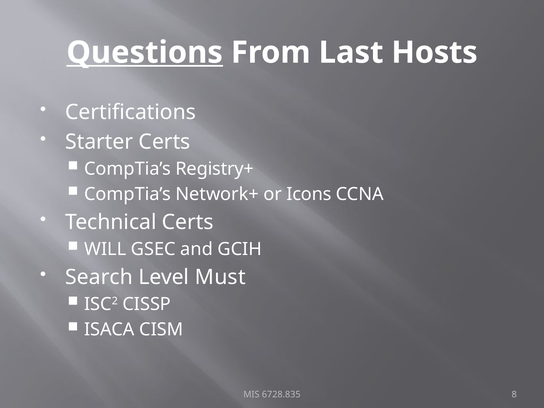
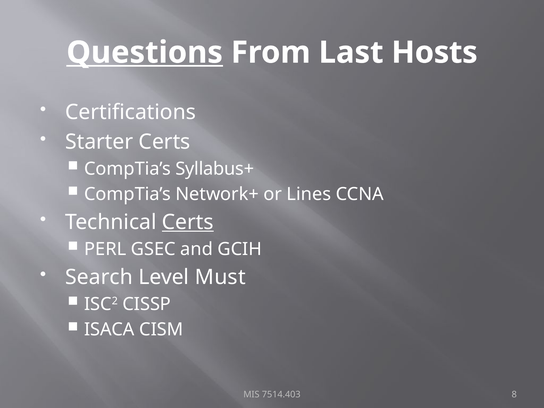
Registry+: Registry+ -> Syllabus+
Icons: Icons -> Lines
Certs at (188, 222) underline: none -> present
WILL: WILL -> PERL
6728.835: 6728.835 -> 7514.403
